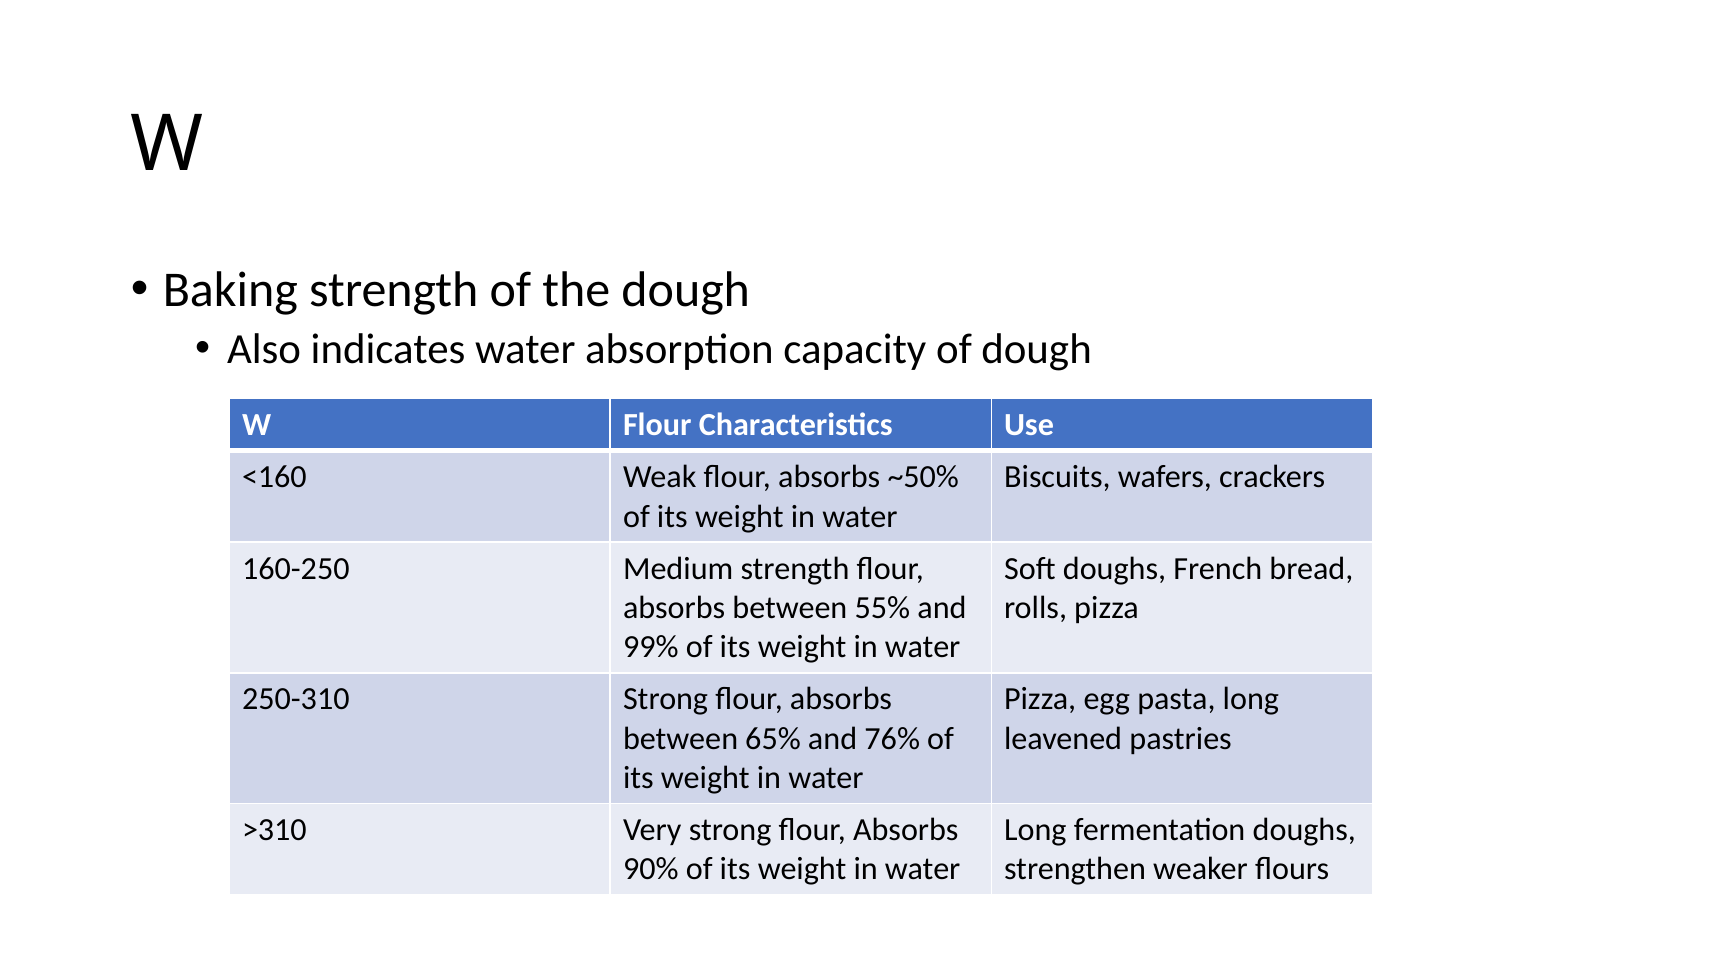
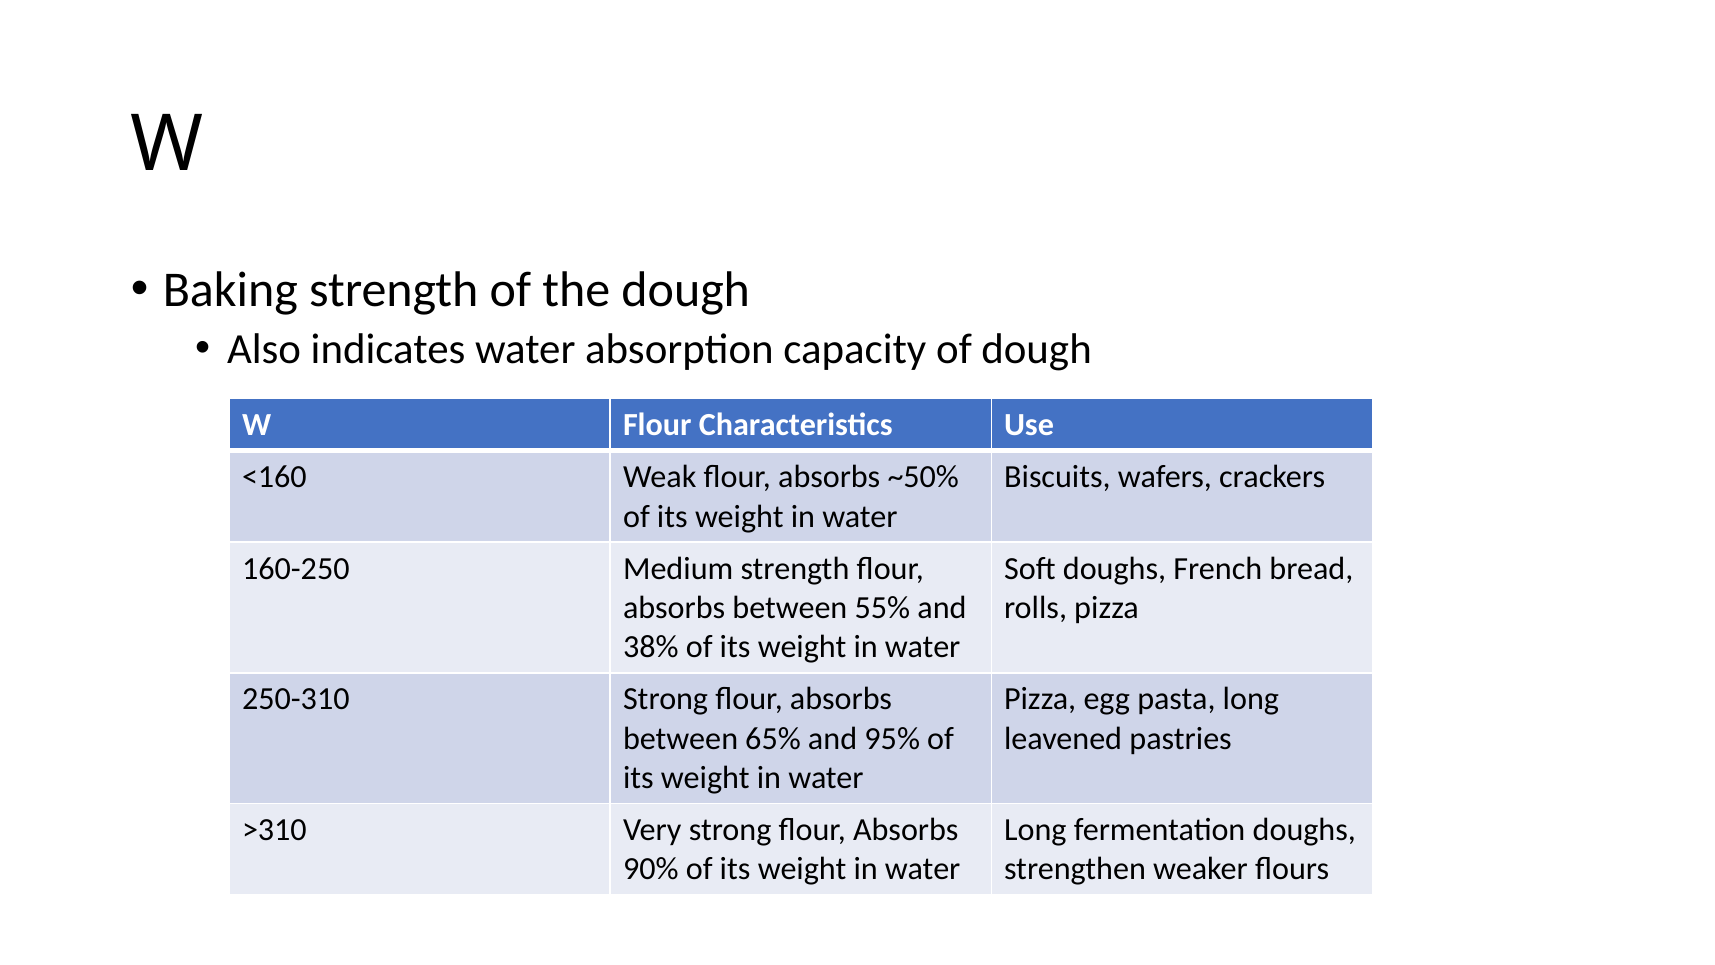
99%: 99% -> 38%
76%: 76% -> 95%
